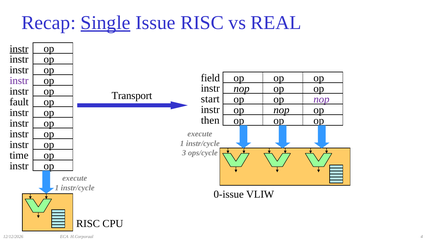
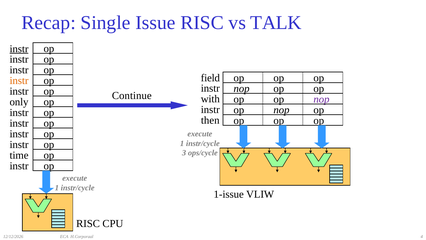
Single underline: present -> none
REAL: REAL -> TALK
instr at (19, 81) colour: purple -> orange
Transport: Transport -> Continue
start: start -> with
fault: fault -> only
0-issue: 0-issue -> 1-issue
